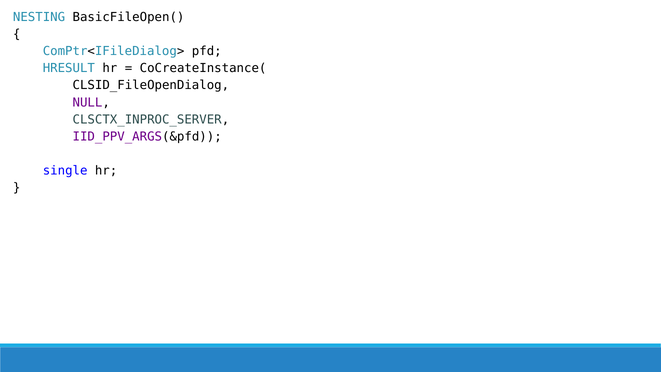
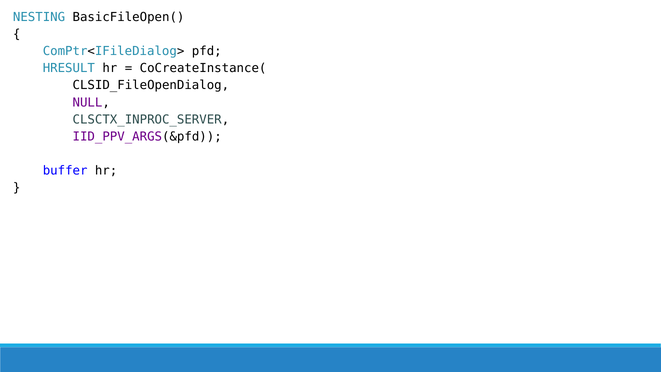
single: single -> buffer
